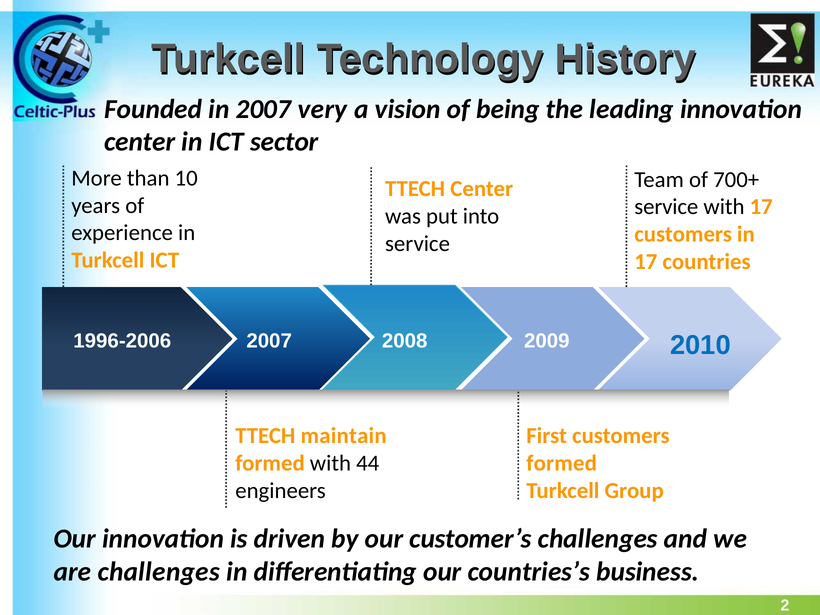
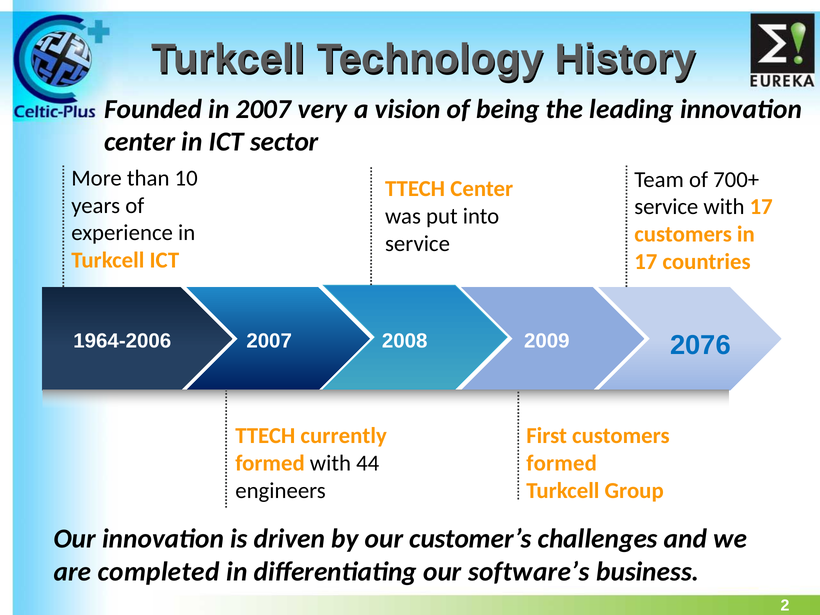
1996-2006: 1996-2006 -> 1964-2006
2010: 2010 -> 2076
maintain: maintain -> currently
are challenges: challenges -> completed
countries’s: countries’s -> software’s
